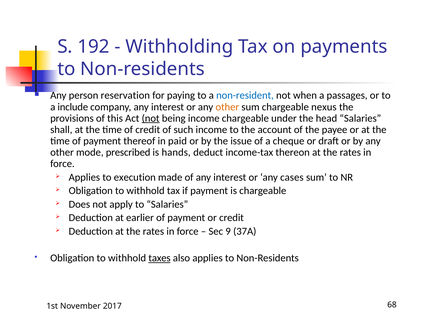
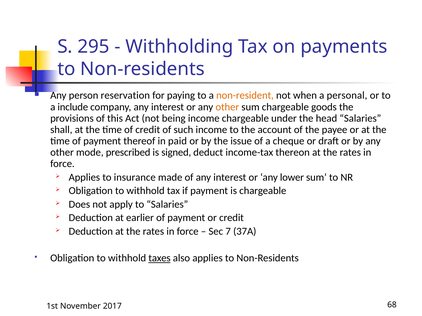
192: 192 -> 295
non-resident colour: blue -> orange
passages: passages -> personal
nexus: nexus -> goods
not at (151, 118) underline: present -> none
hands: hands -> signed
execution: execution -> insurance
cases: cases -> lower
9: 9 -> 7
